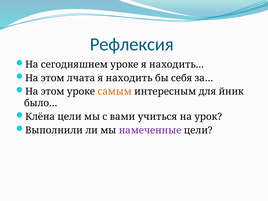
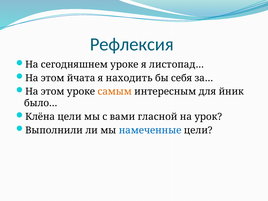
находить…: находить… -> листопад…
лчата: лчата -> йчата
учиться: учиться -> гласной
намеченные colour: purple -> blue
